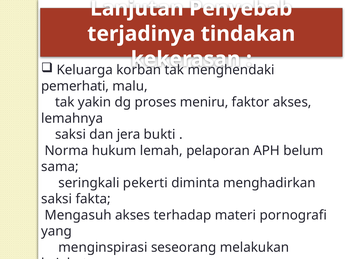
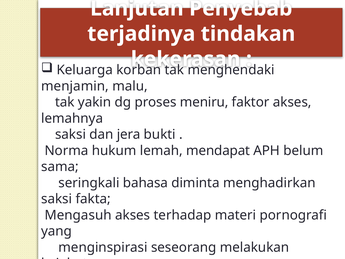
pemerhati: pemerhati -> menjamin
pelaporan: pelaporan -> mendapat
pekerti: pekerti -> bahasa
